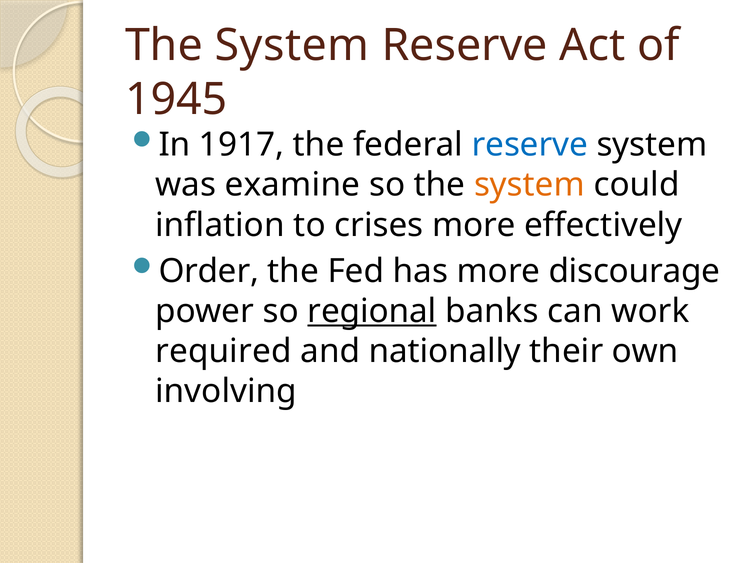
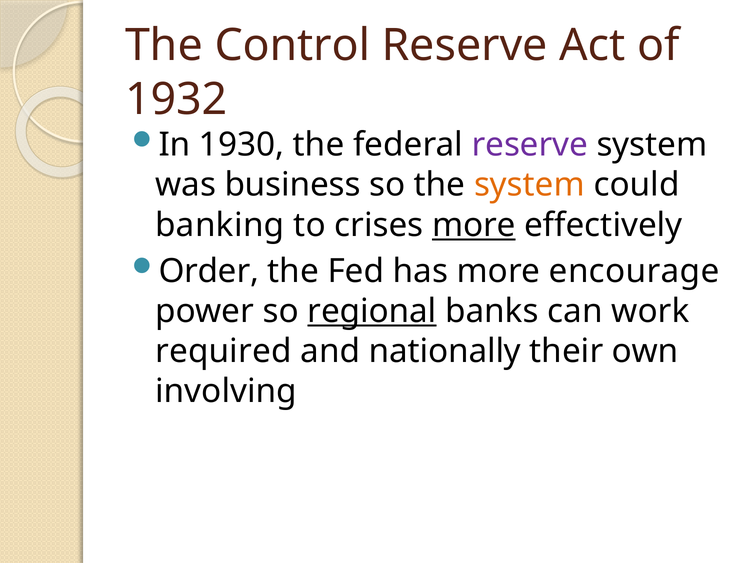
System at (292, 46): System -> Control
1945: 1945 -> 1932
1917: 1917 -> 1930
reserve at (530, 145) colour: blue -> purple
examine: examine -> business
inflation: inflation -> banking
more at (474, 225) underline: none -> present
discourage: discourage -> encourage
